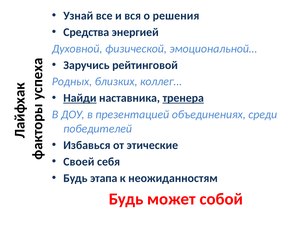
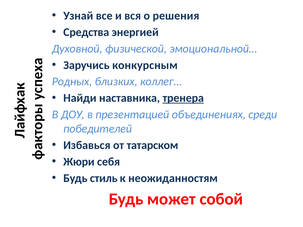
рейтинговой: рейтинговой -> конкурсным
Найди underline: present -> none
этические: этические -> татарском
Своей: Своей -> Жюри
этапа: этапа -> стиль
